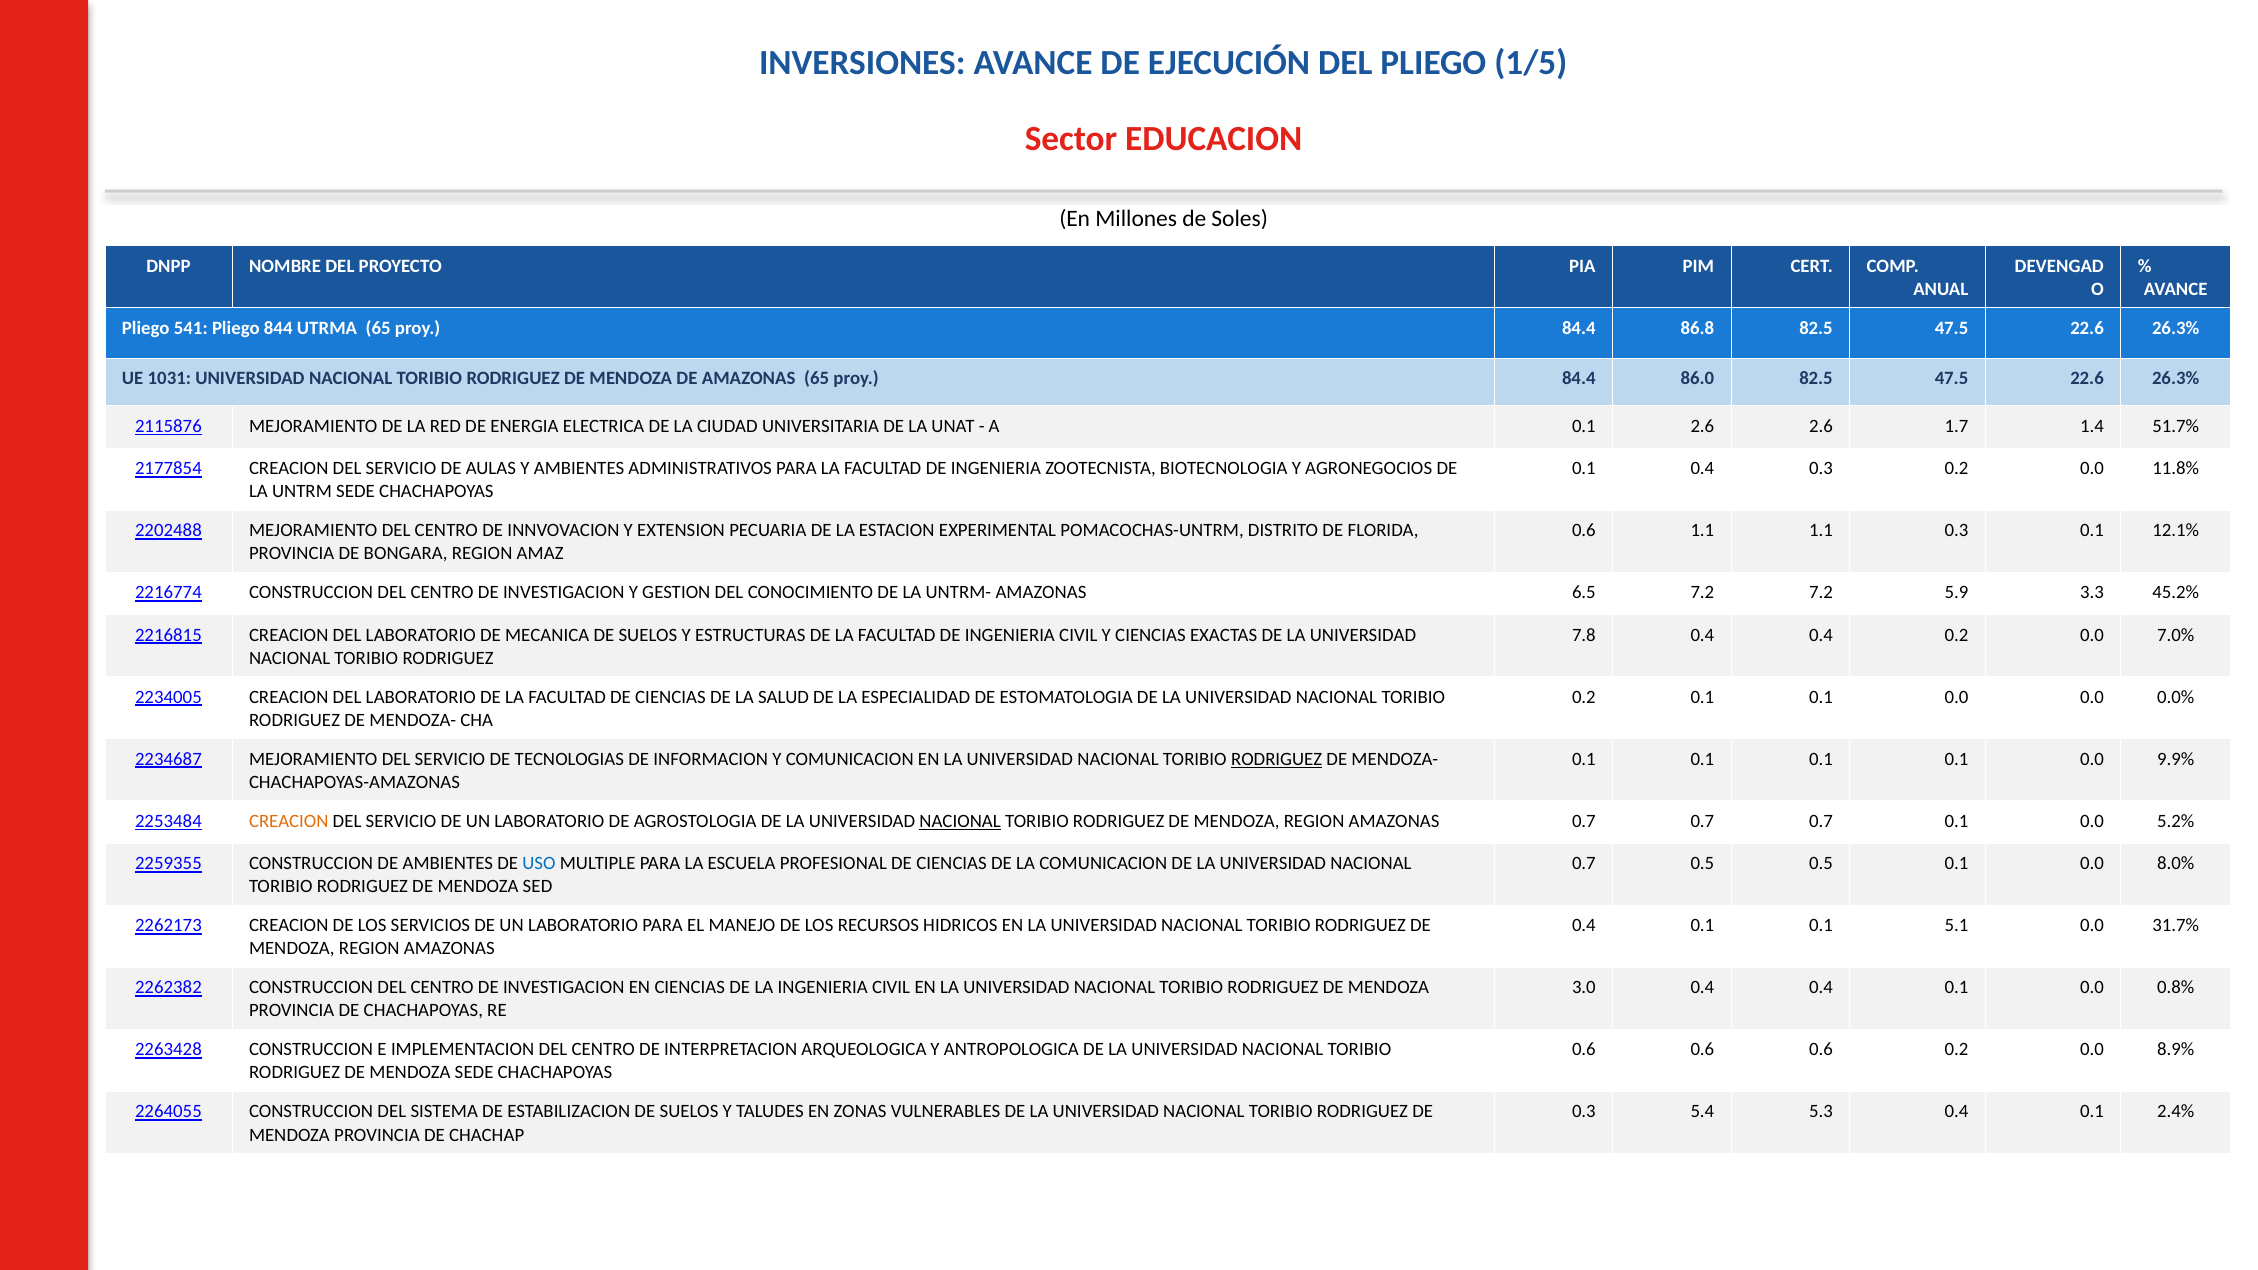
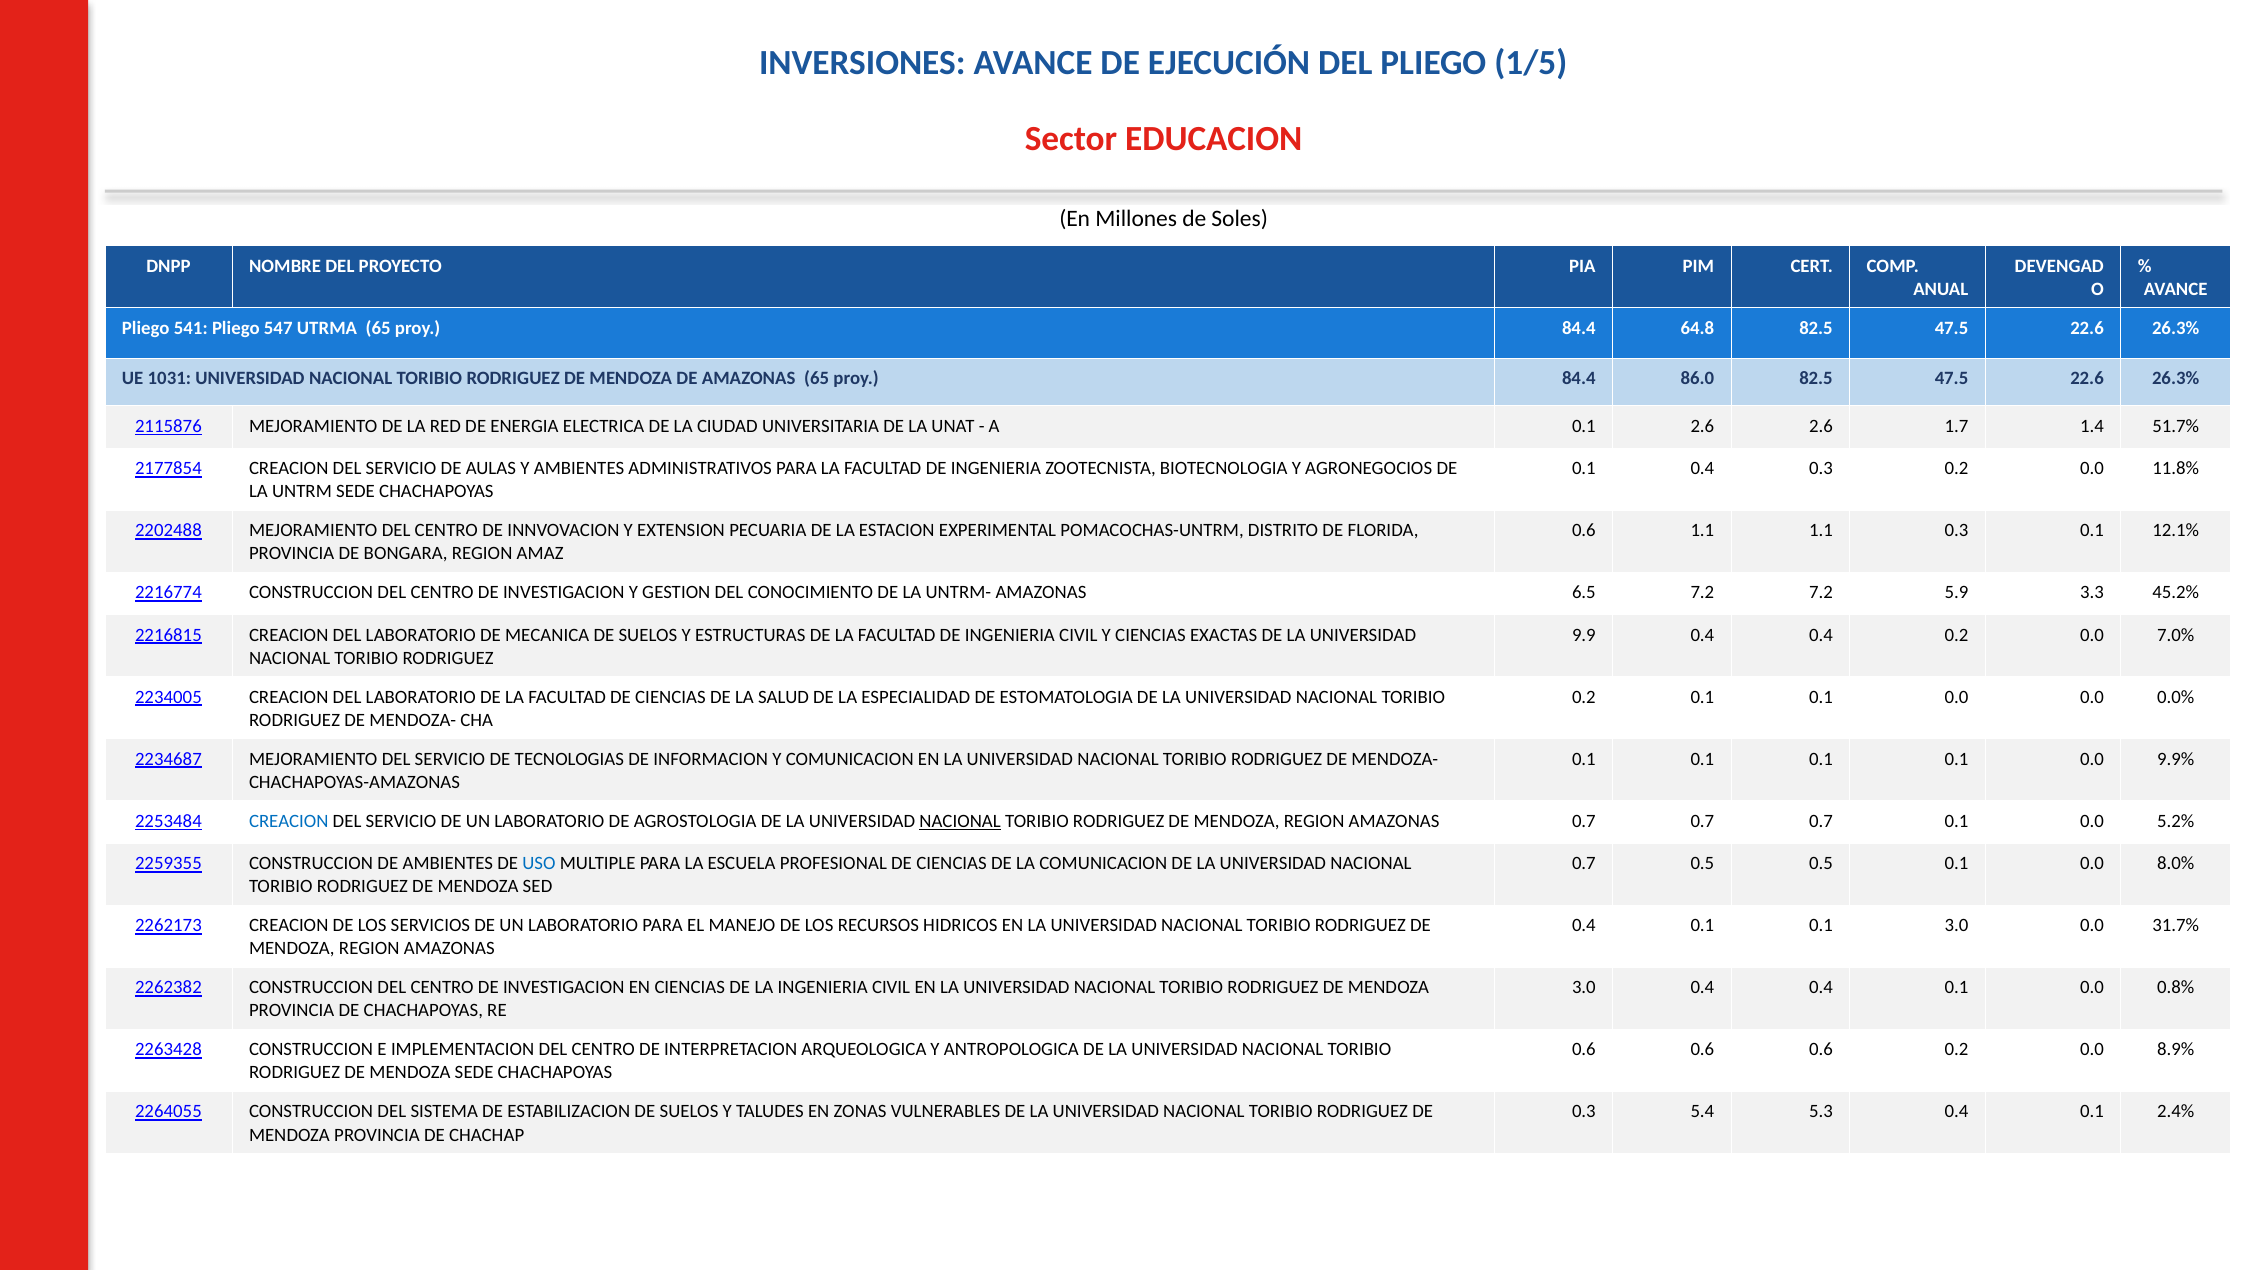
844: 844 -> 547
86.8: 86.8 -> 64.8
7.8: 7.8 -> 9.9
RODRIGUEZ at (1277, 759) underline: present -> none
CREACION at (289, 821) colour: orange -> blue
0.1 5.1: 5.1 -> 3.0
